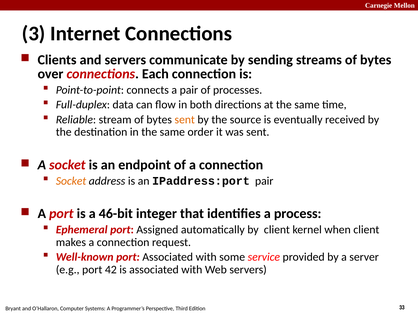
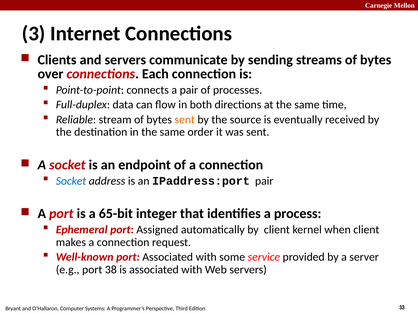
Socket at (71, 181) colour: orange -> blue
46-bit: 46-bit -> 65-bit
42: 42 -> 38
